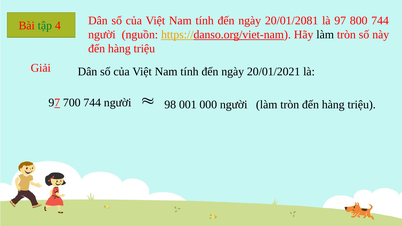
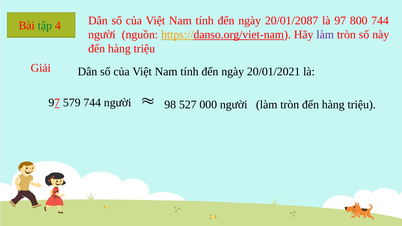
20/01/2081: 20/01/2081 -> 20/01/2087
làm at (325, 35) colour: black -> purple
700: 700 -> 579
001: 001 -> 527
